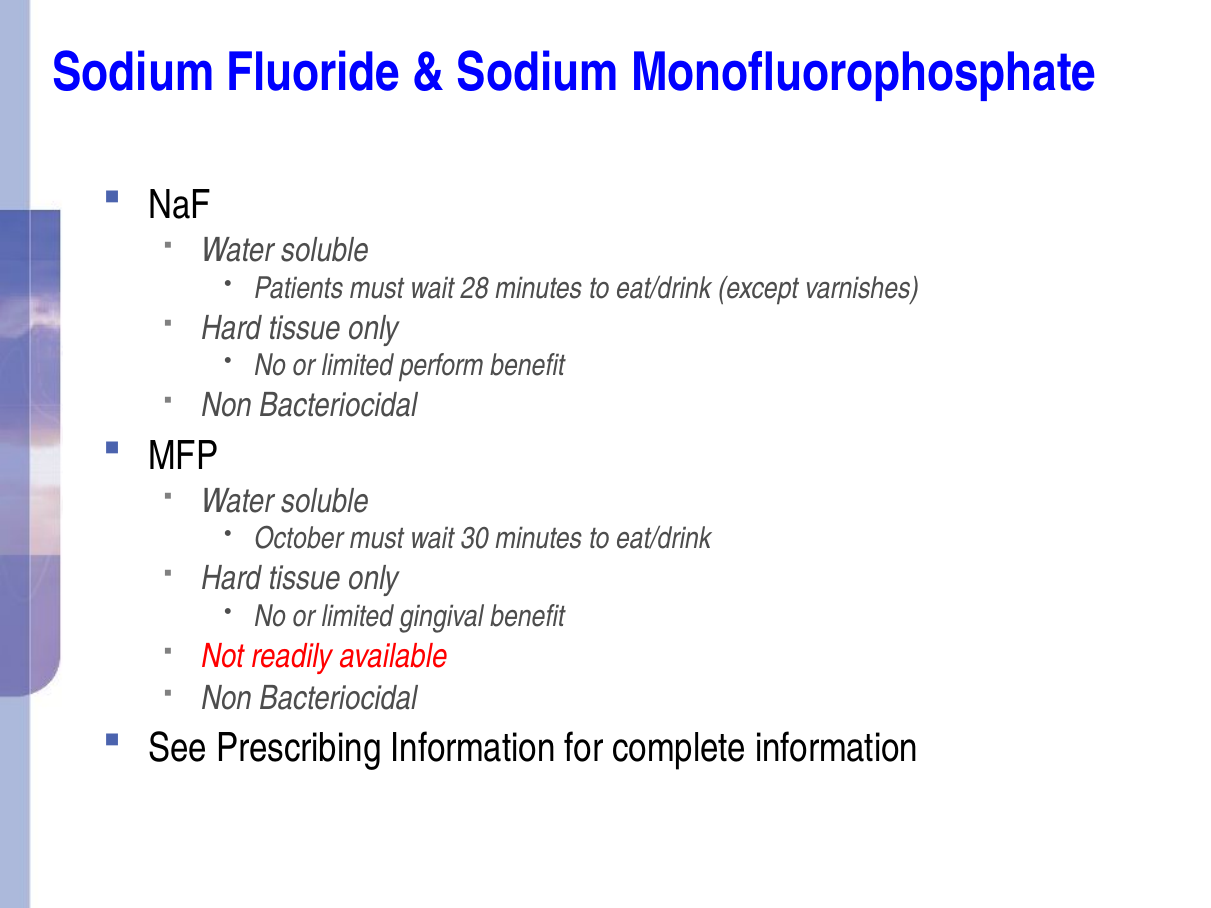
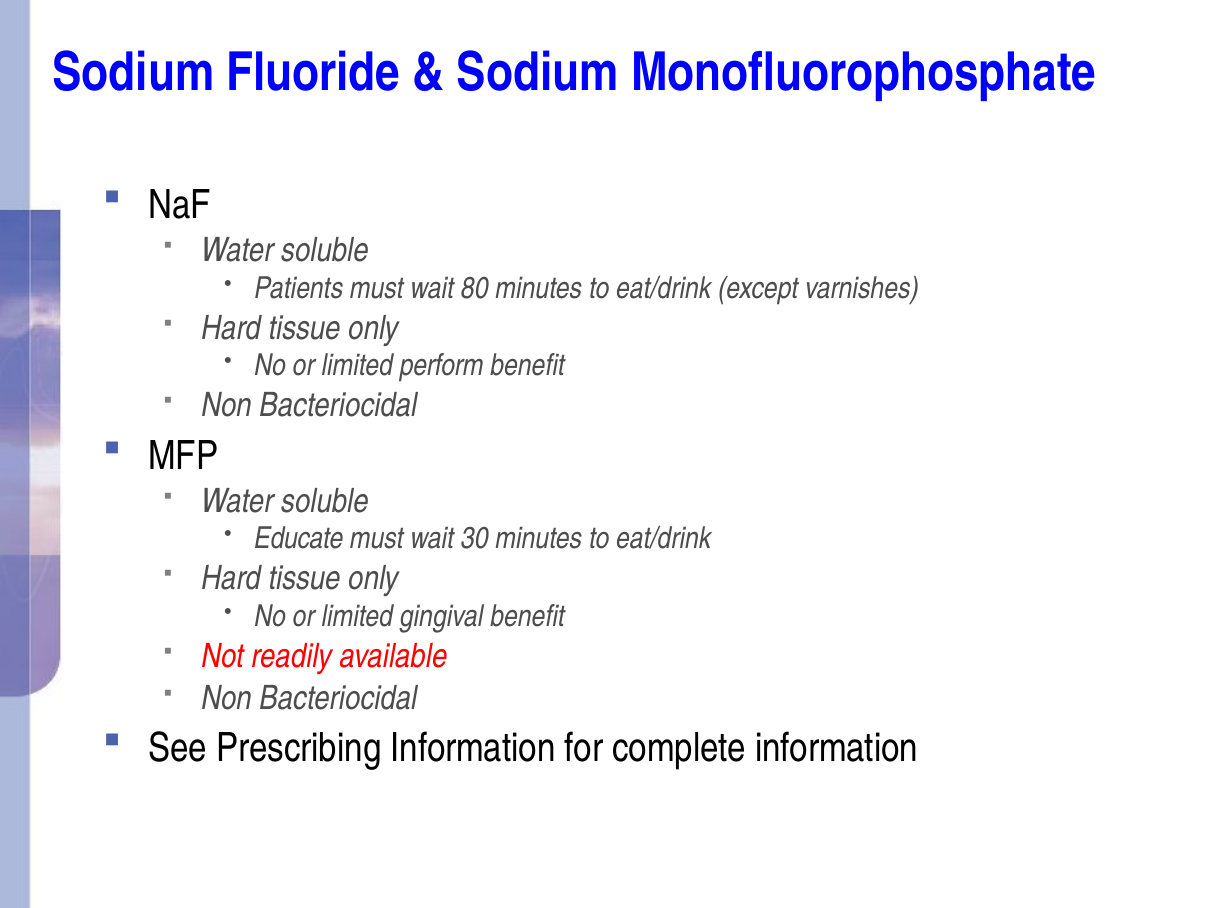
28: 28 -> 80
October: October -> Educate
